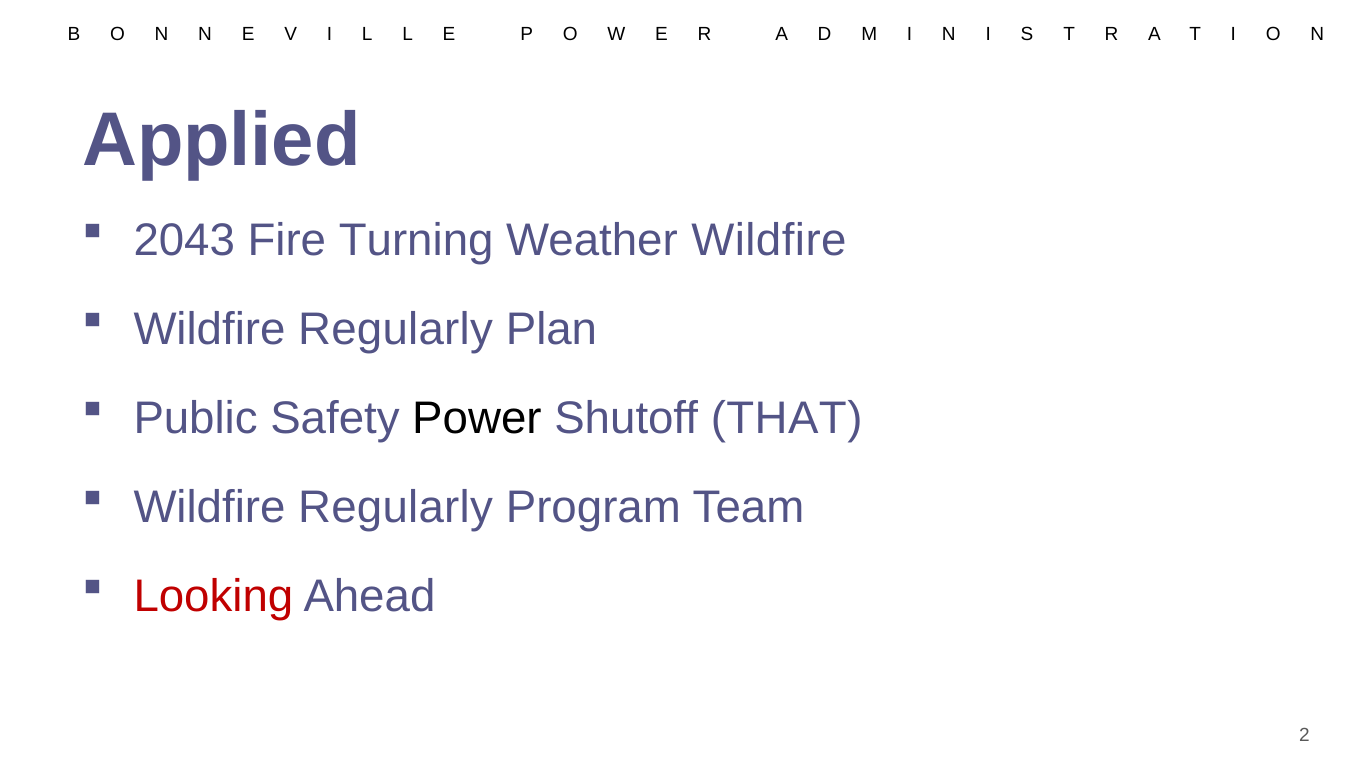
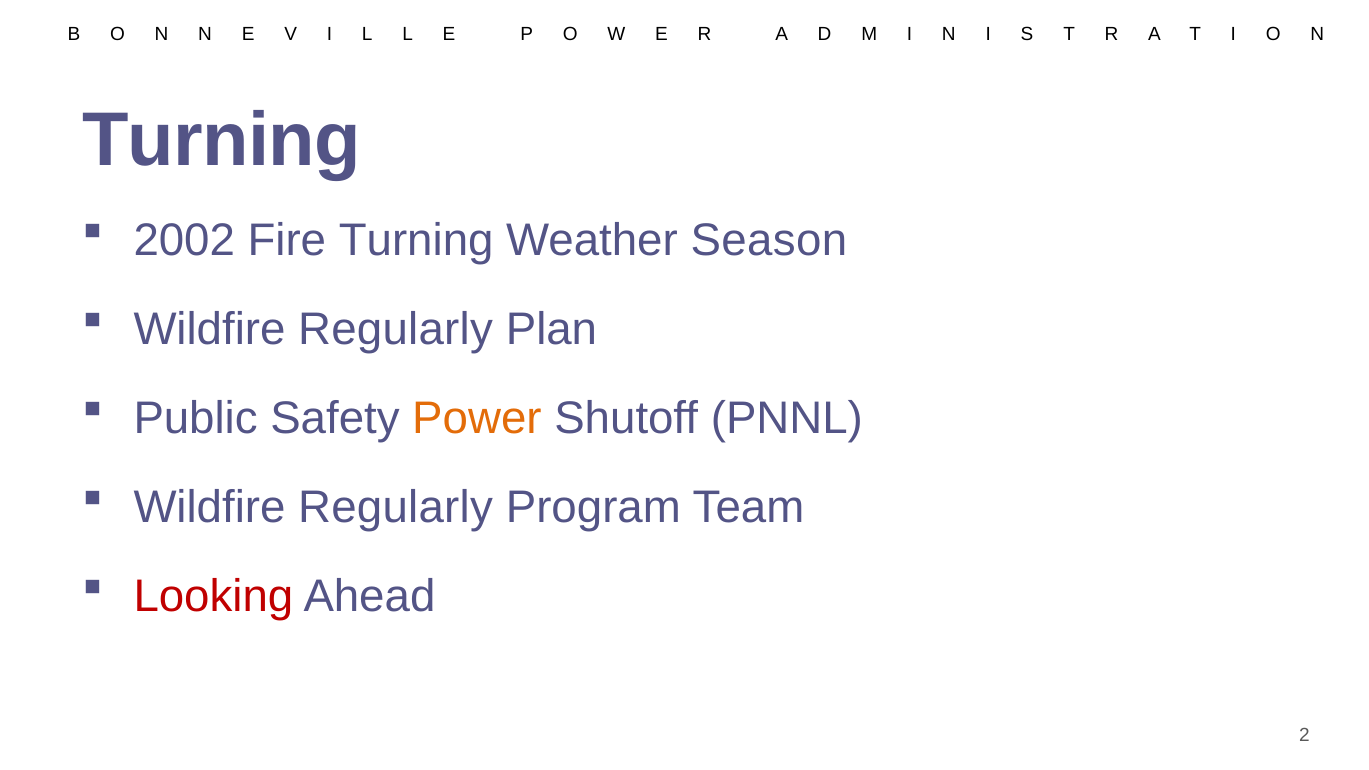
Applied at (221, 141): Applied -> Turning
2043: 2043 -> 2002
Weather Wildfire: Wildfire -> Season
Power colour: black -> orange
THAT: THAT -> PNNL
